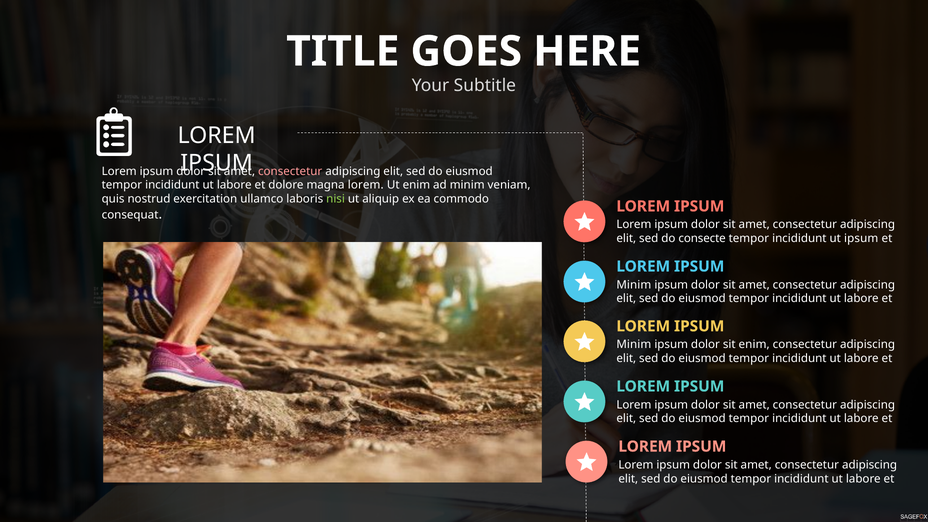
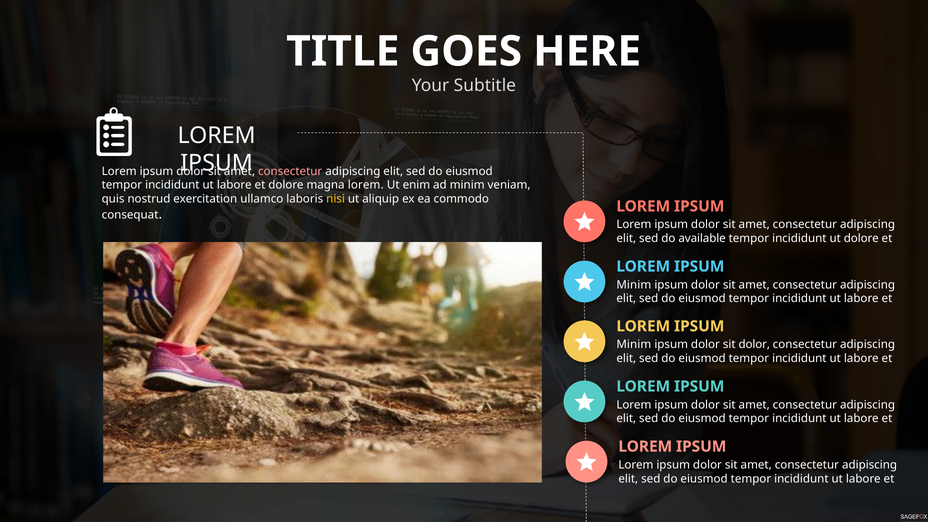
nisi colour: light green -> yellow
consecte: consecte -> available
ut ipsum: ipsum -> dolore
sit enim: enim -> dolor
